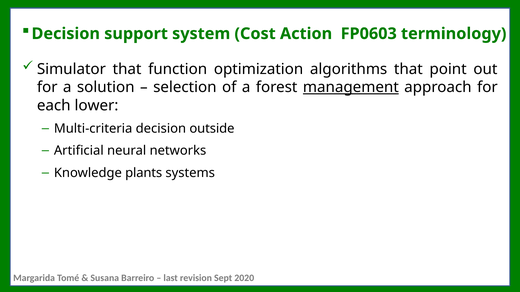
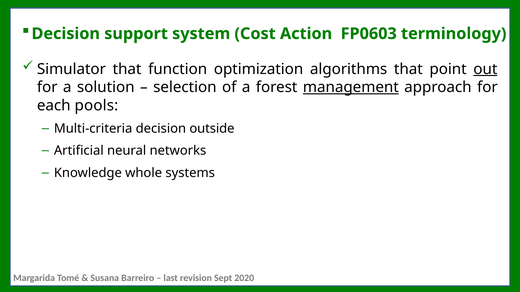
out underline: none -> present
lower: lower -> pools
plants: plants -> whole
